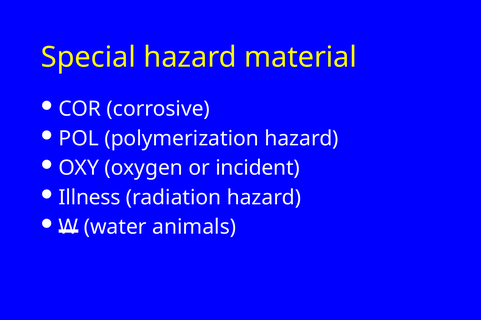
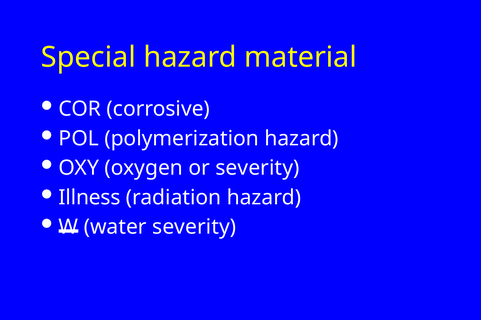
or incident: incident -> severity
water animals: animals -> severity
